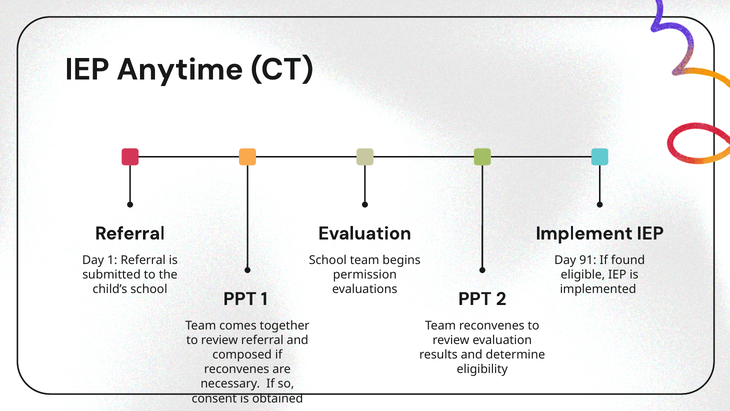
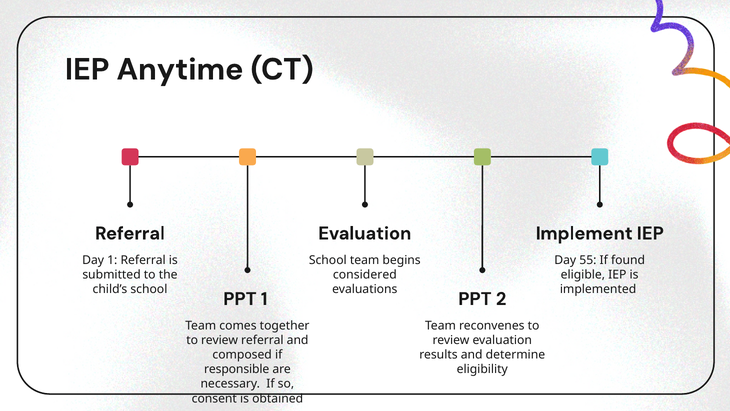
91: 91 -> 55
permission: permission -> considered
reconvenes at (237, 369): reconvenes -> responsible
